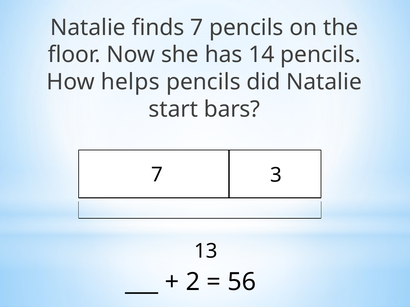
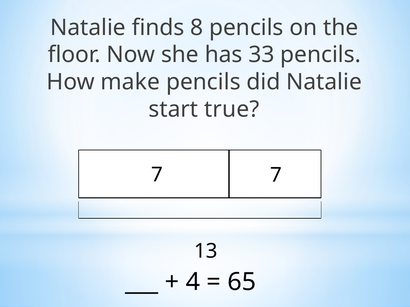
finds 7: 7 -> 8
14: 14 -> 33
helps: helps -> make
bars: bars -> true
3 at (276, 175): 3 -> 7
2: 2 -> 4
56: 56 -> 65
